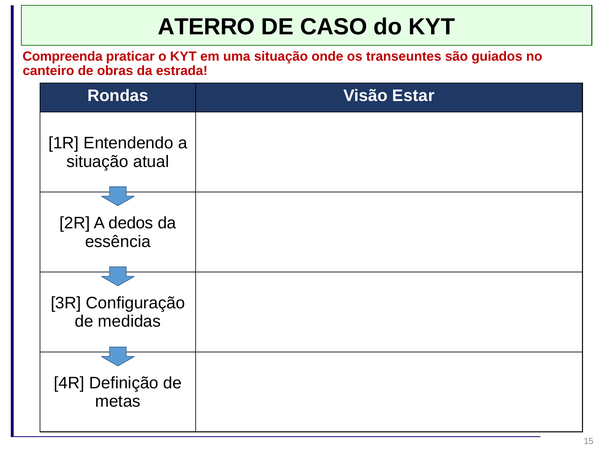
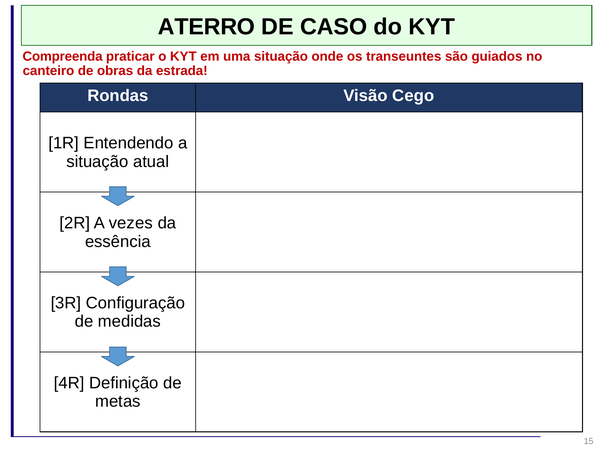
Estar: Estar -> Cego
dedos: dedos -> vezes
